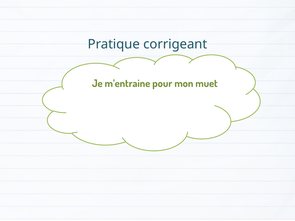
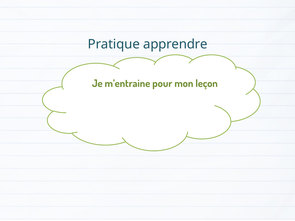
corrigeant: corrigeant -> apprendre
muet: muet -> leçon
